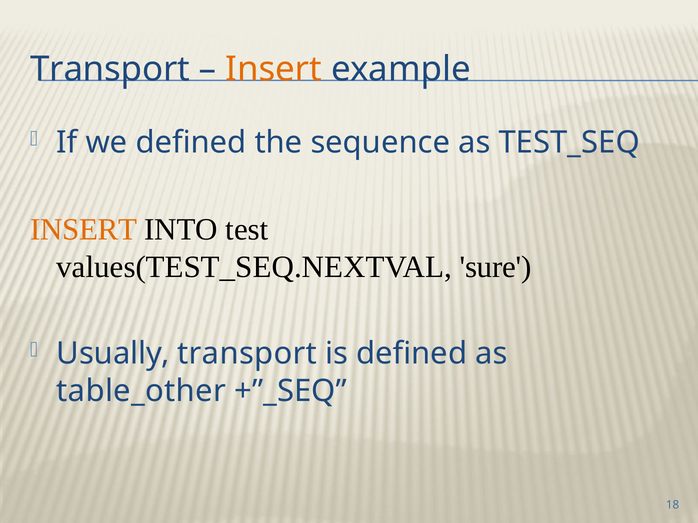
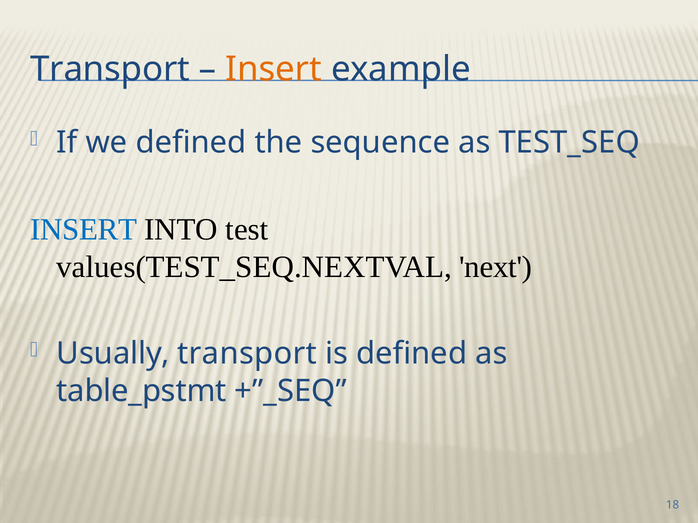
INSERT at (84, 230) colour: orange -> blue
sure: sure -> next
table_other: table_other -> table_pstmt
